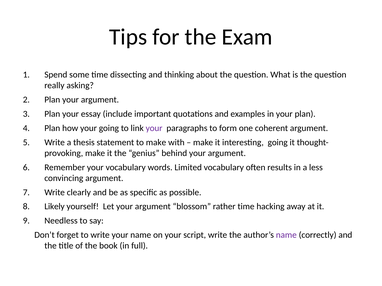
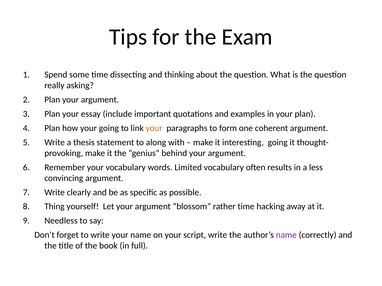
your at (154, 128) colour: purple -> orange
to make: make -> along
Likely: Likely -> Thing
